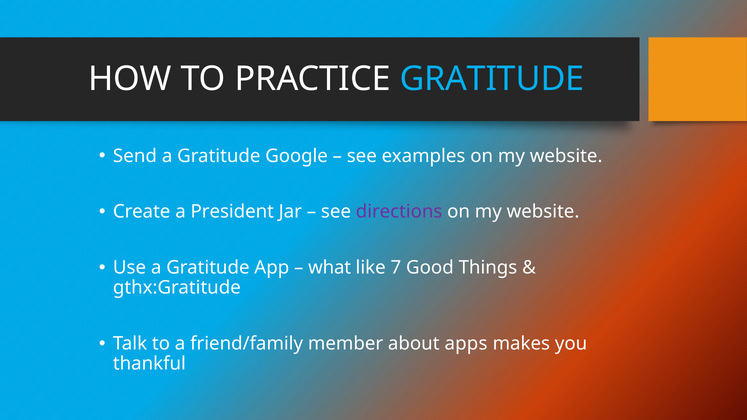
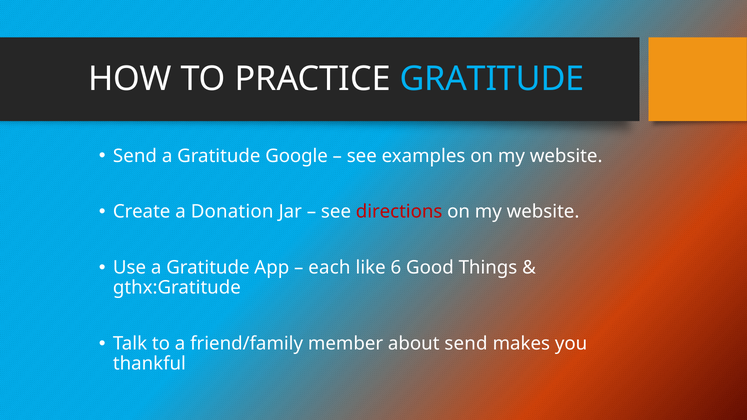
President: President -> Donation
directions colour: purple -> red
what: what -> each
7: 7 -> 6
about apps: apps -> send
